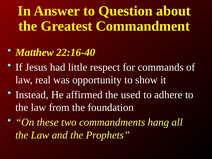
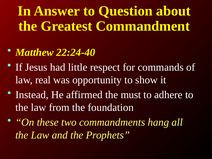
22:16-40: 22:16-40 -> 22:24-40
used: used -> must
